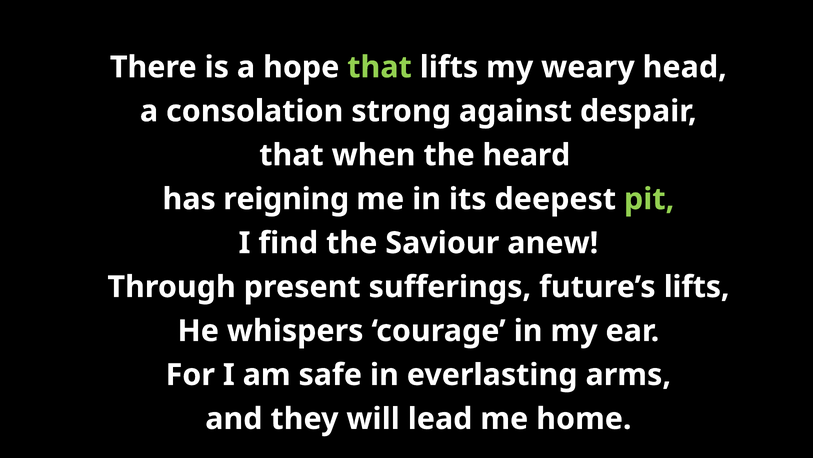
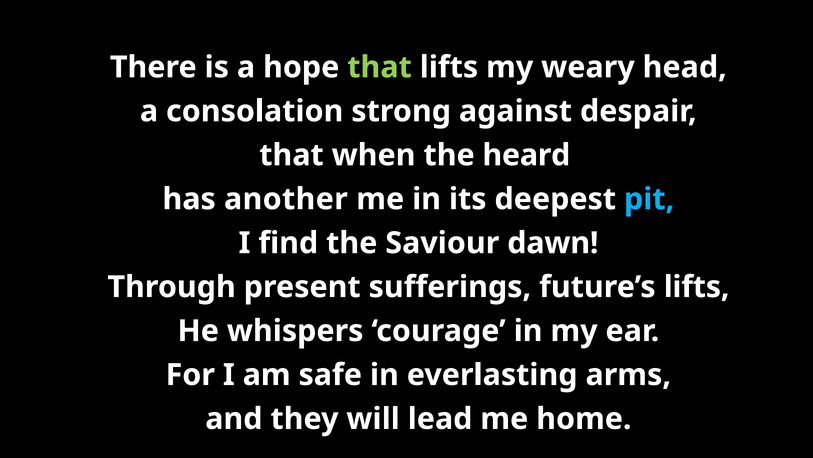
reigning: reigning -> another
pit colour: light green -> light blue
anew: anew -> dawn
